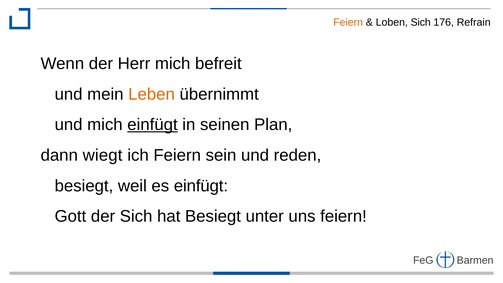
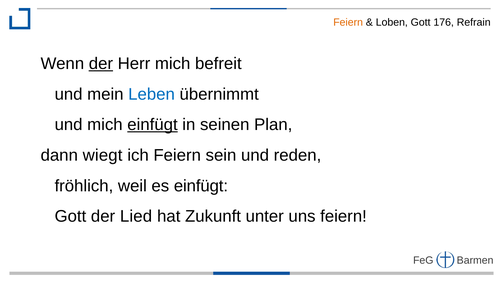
Loben Sich: Sich -> Gott
der at (101, 64) underline: none -> present
Leben colour: orange -> blue
besiegt at (84, 186): besiegt -> fröhlich
der Sich: Sich -> Lied
hat Besiegt: Besiegt -> Zukunft
